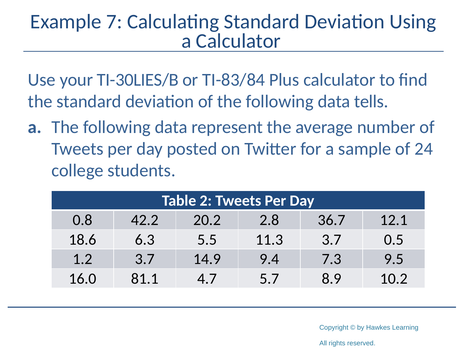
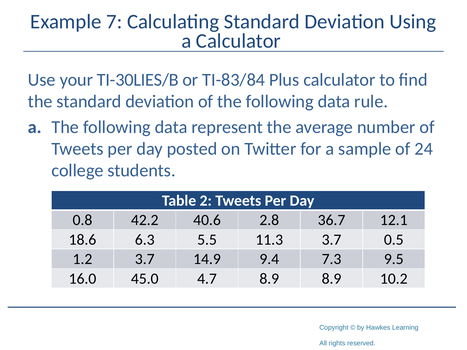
tells: tells -> rule
20.2: 20.2 -> 40.6
81.1: 81.1 -> 45.0
4.7 5.7: 5.7 -> 8.9
